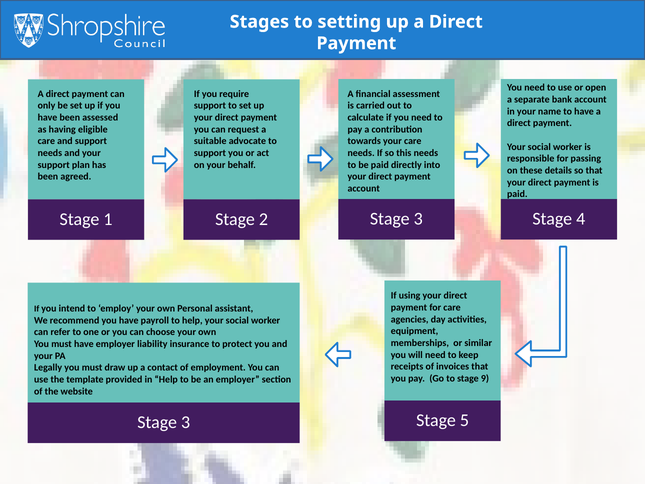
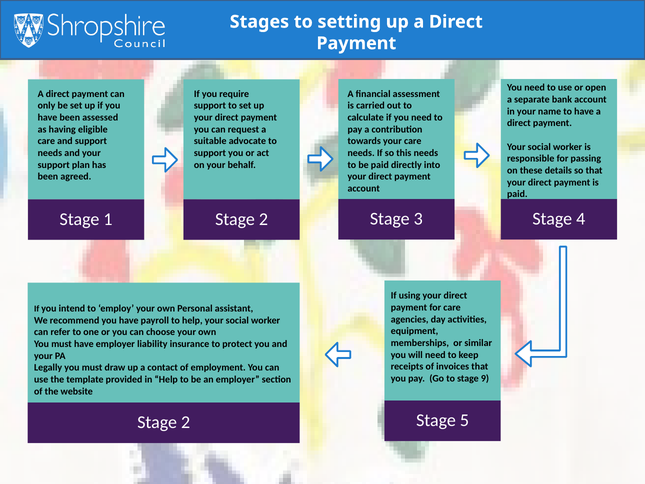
3 at (186, 422): 3 -> 2
